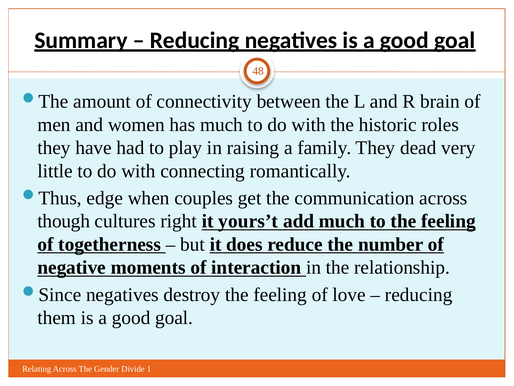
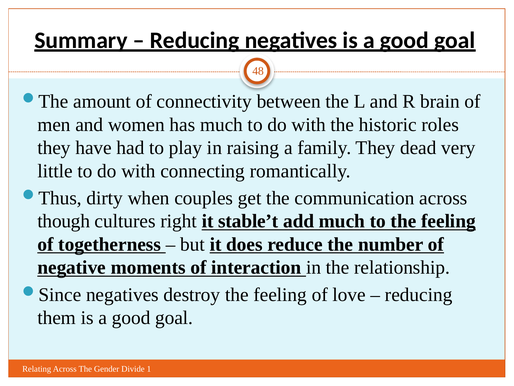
edge: edge -> dirty
yours’t: yours’t -> stable’t
